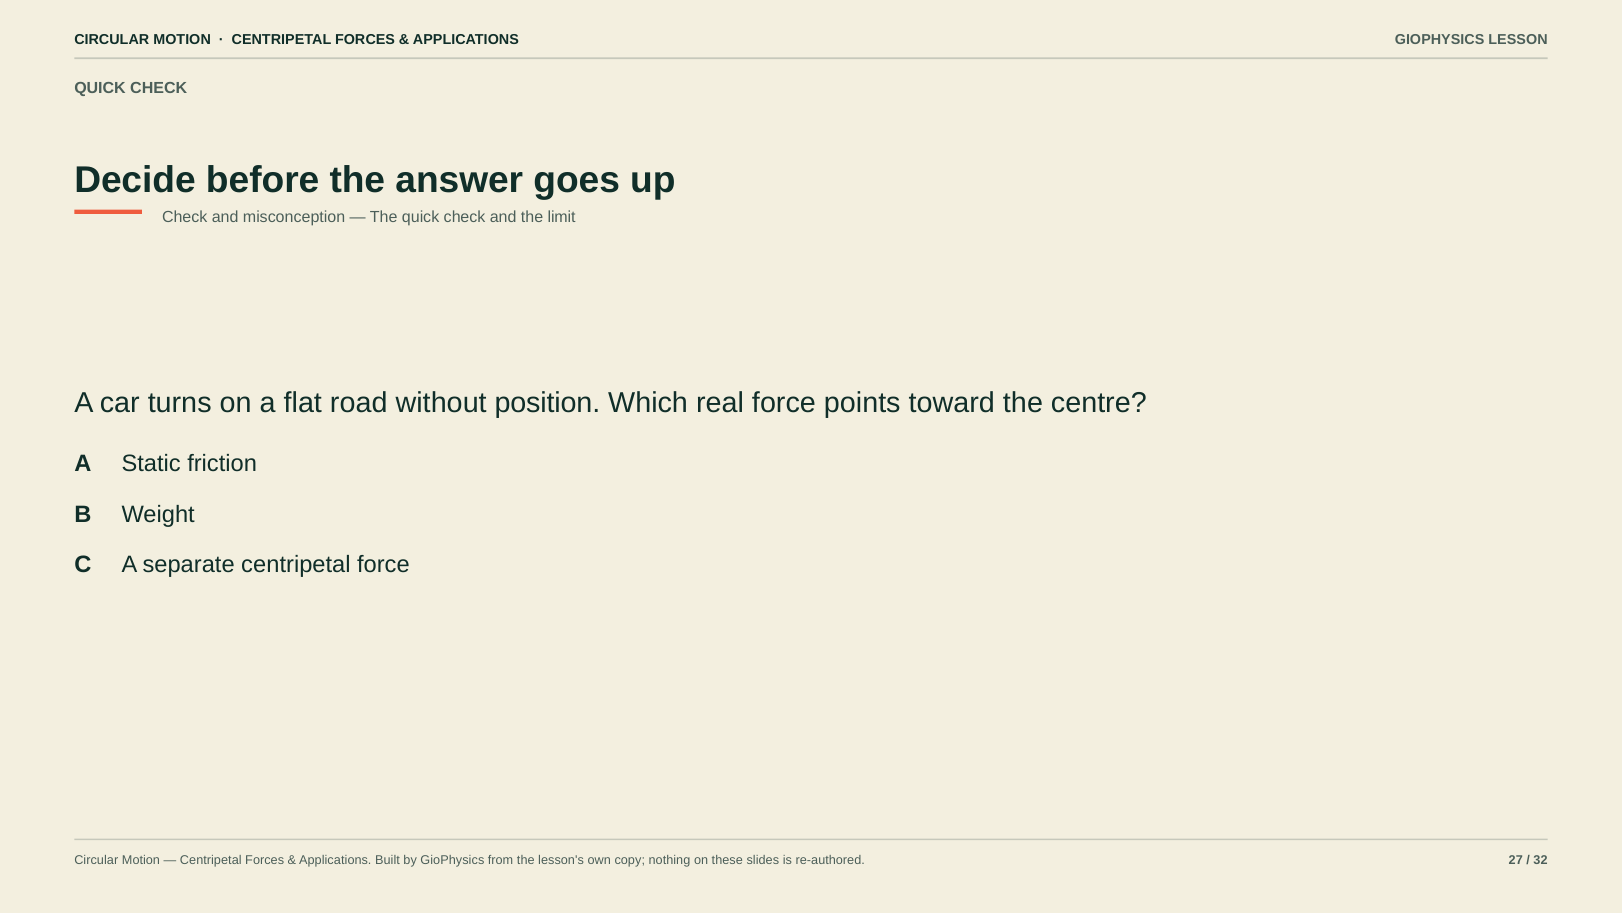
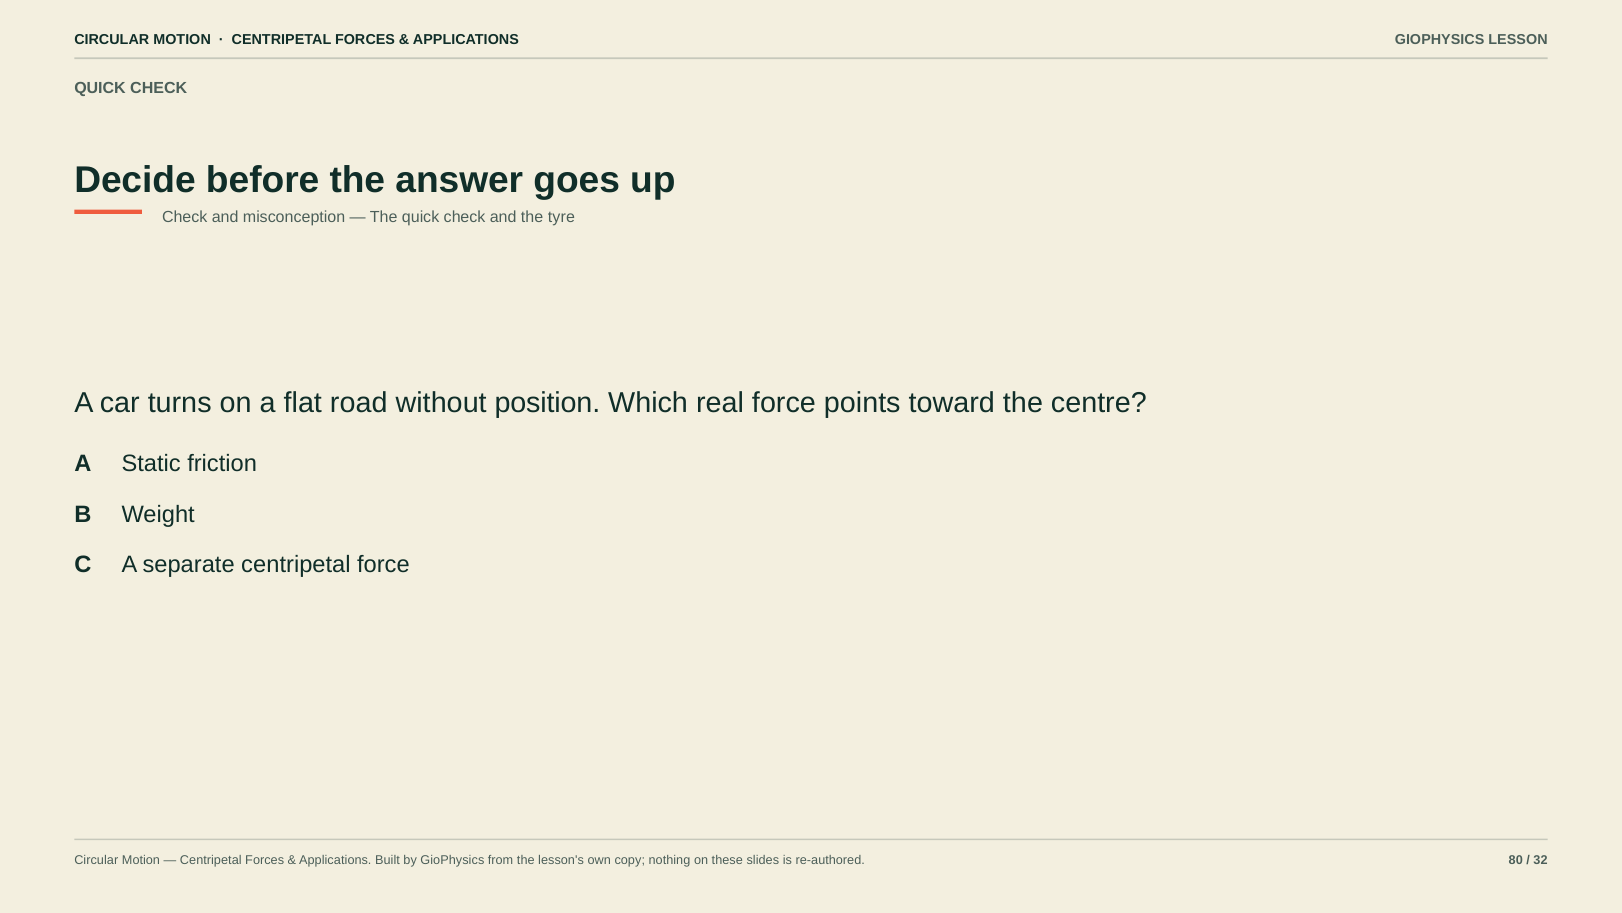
limit: limit -> tyre
27: 27 -> 80
